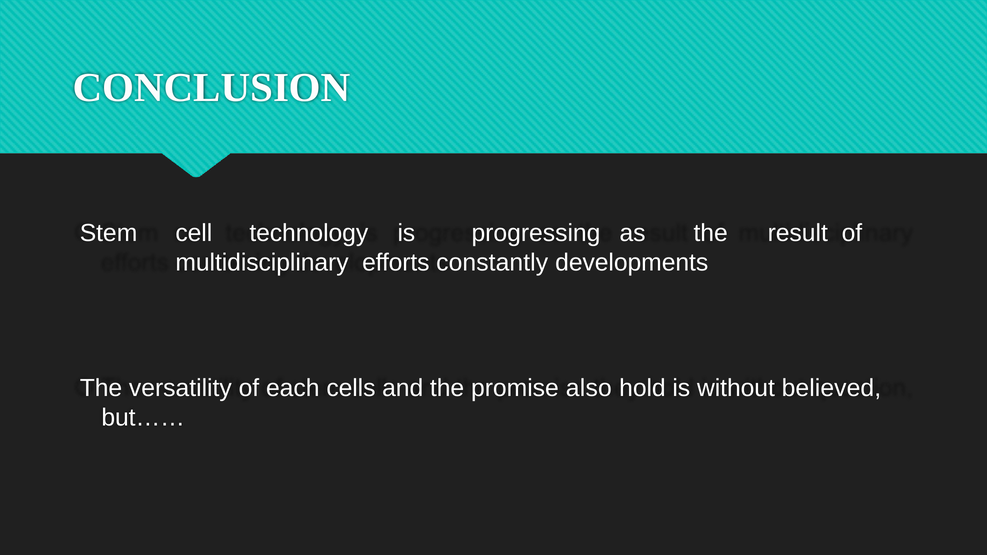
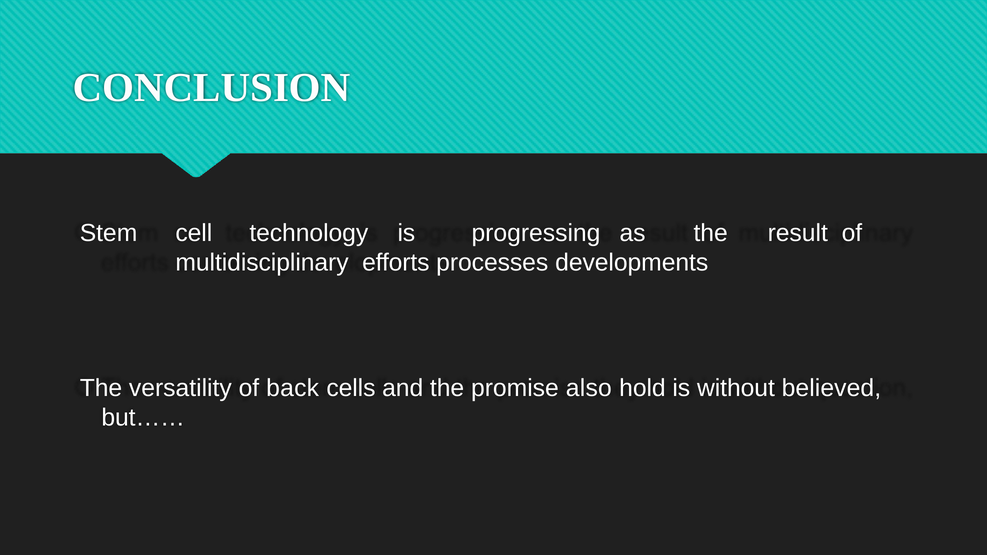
constantly: constantly -> processes
each: each -> back
